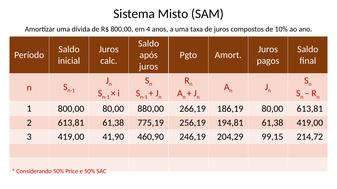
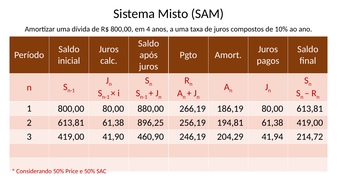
775,19: 775,19 -> 896,25
99,15: 99,15 -> 41,94
